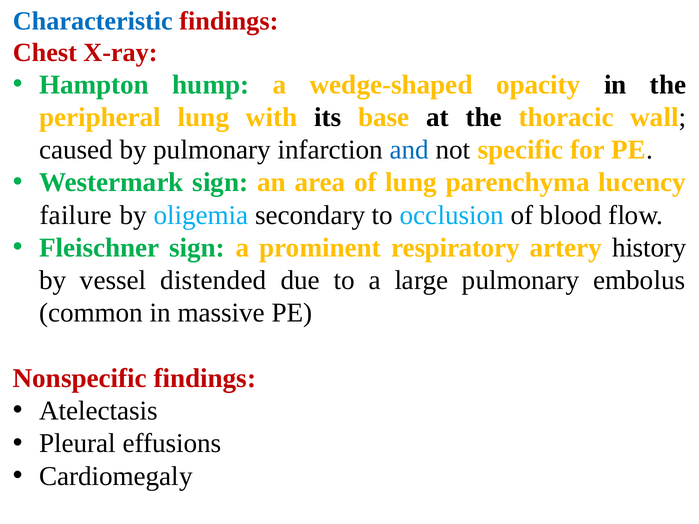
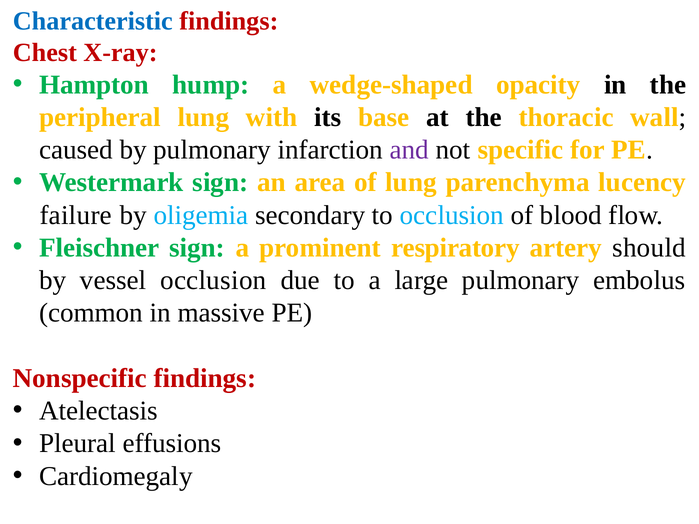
and colour: blue -> purple
history: history -> should
vessel distended: distended -> occlusion
